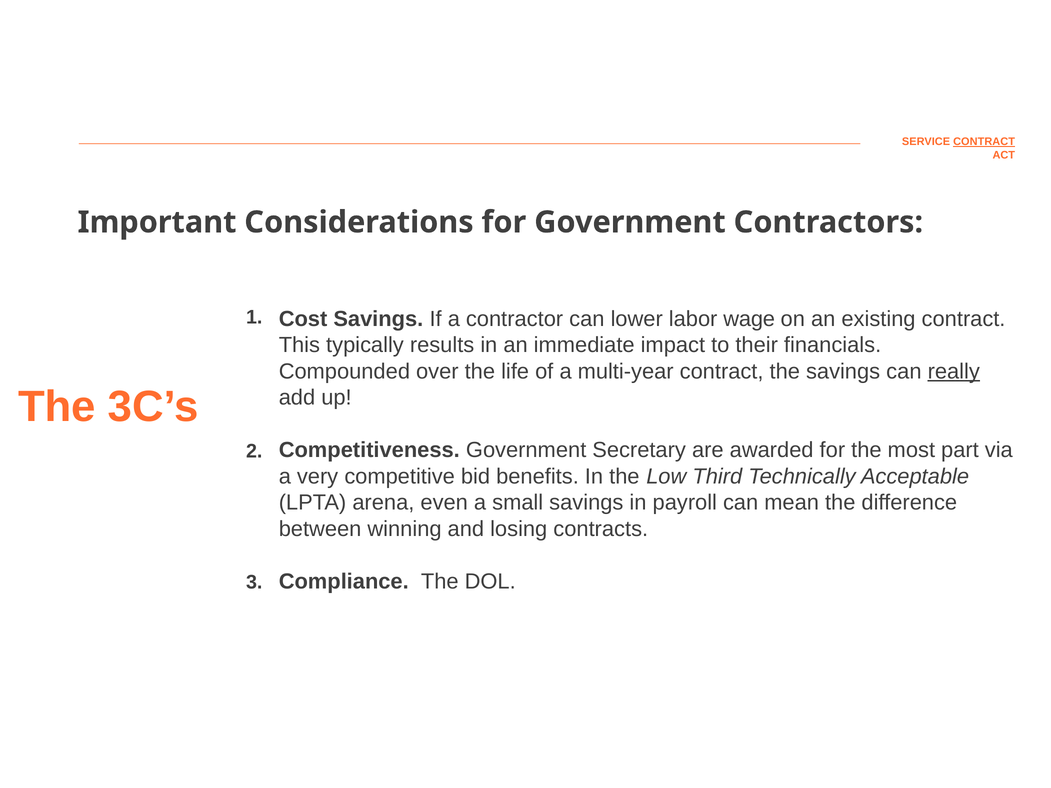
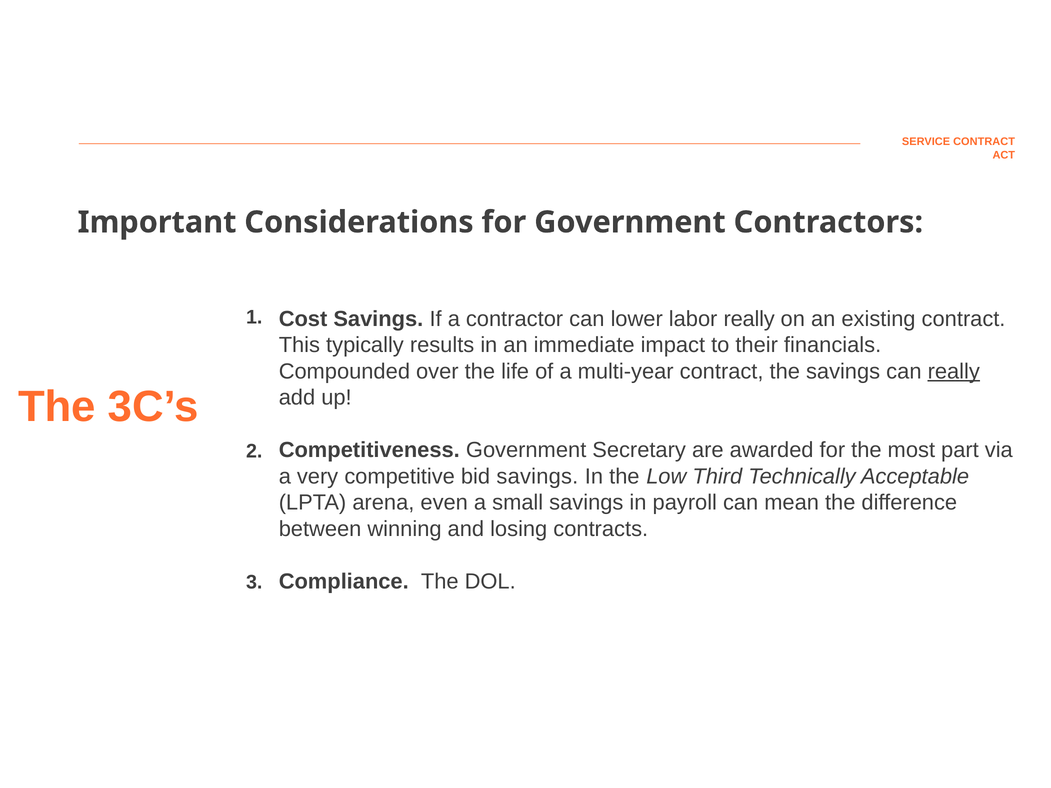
CONTRACT at (984, 142) underline: present -> none
labor wage: wage -> really
bid benefits: benefits -> savings
